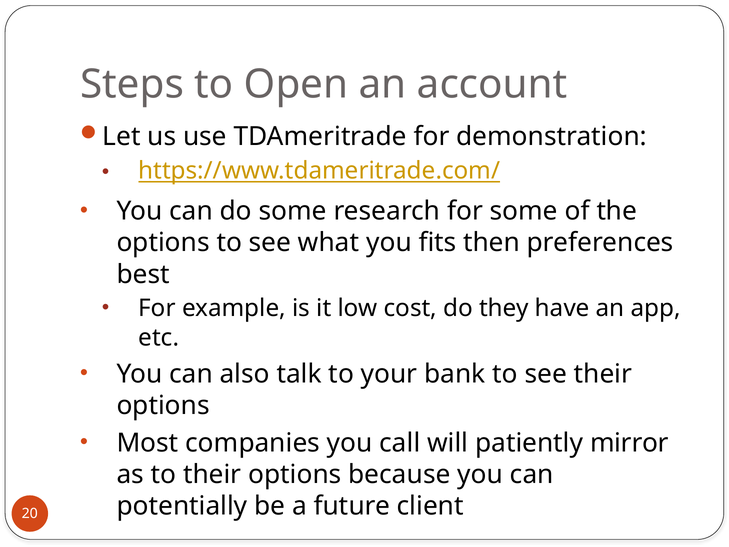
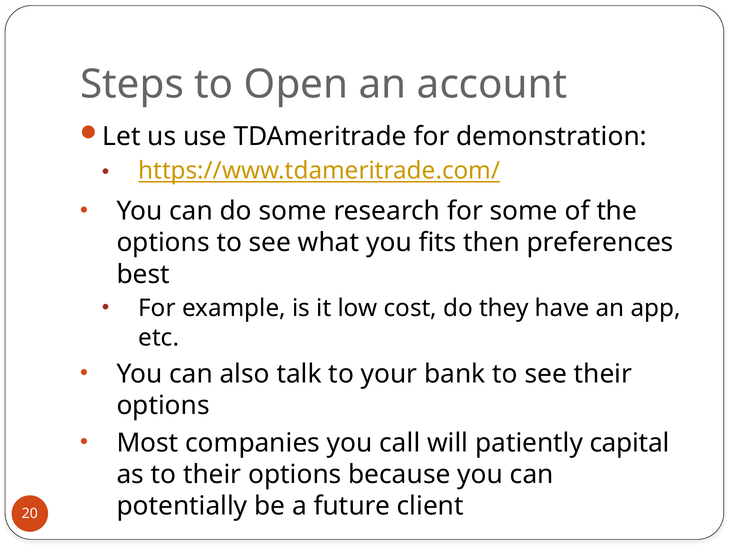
mirror: mirror -> capital
